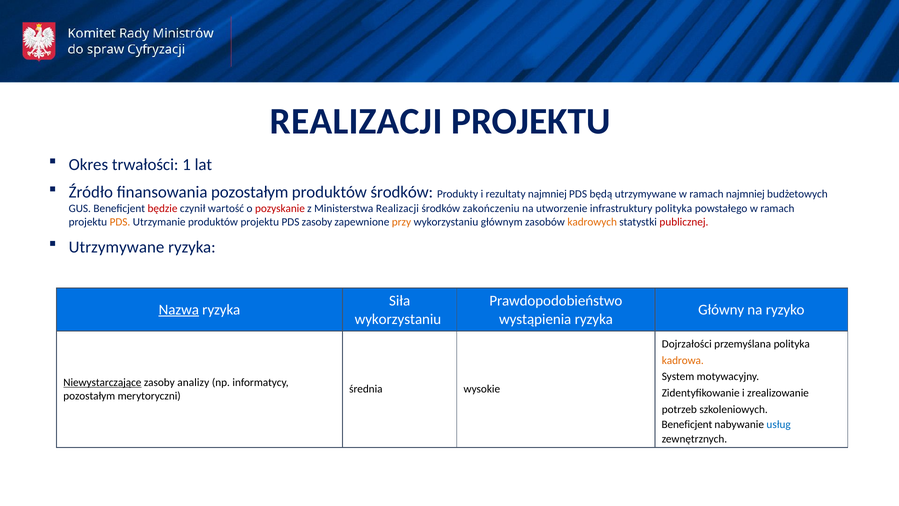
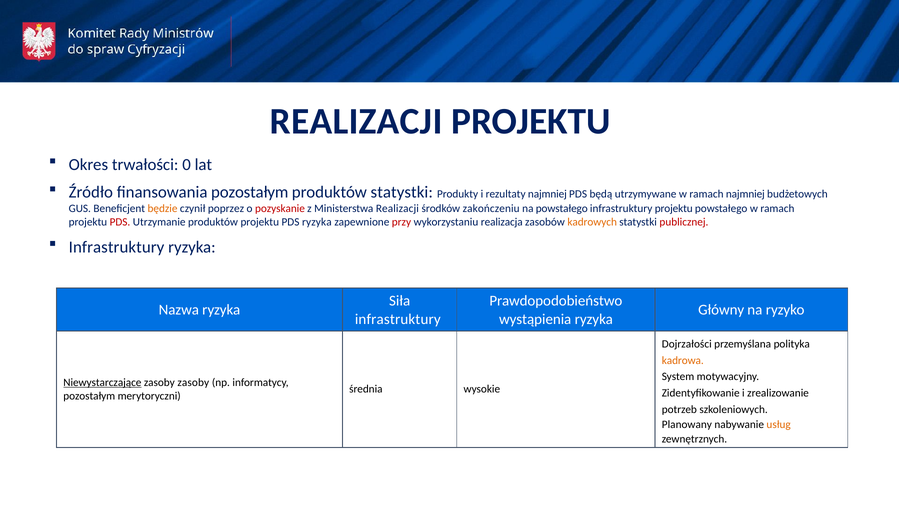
1: 1 -> 0
produktów środków: środków -> statystki
będzie colour: red -> orange
wartość: wartość -> poprzez
na utworzenie: utworzenie -> powstałego
infrastruktury polityka: polityka -> projektu
PDS at (120, 222) colour: orange -> red
PDS zasoby: zasoby -> ryzyka
przy colour: orange -> red
głównym: głównym -> realizacja
Utrzymywane at (117, 247): Utrzymywane -> Infrastruktury
Nazwa underline: present -> none
wykorzystaniu at (398, 319): wykorzystaniu -> infrastruktury
zasoby analizy: analizy -> zasoby
Beneficjent at (687, 424): Beneficjent -> Planowany
usług colour: blue -> orange
